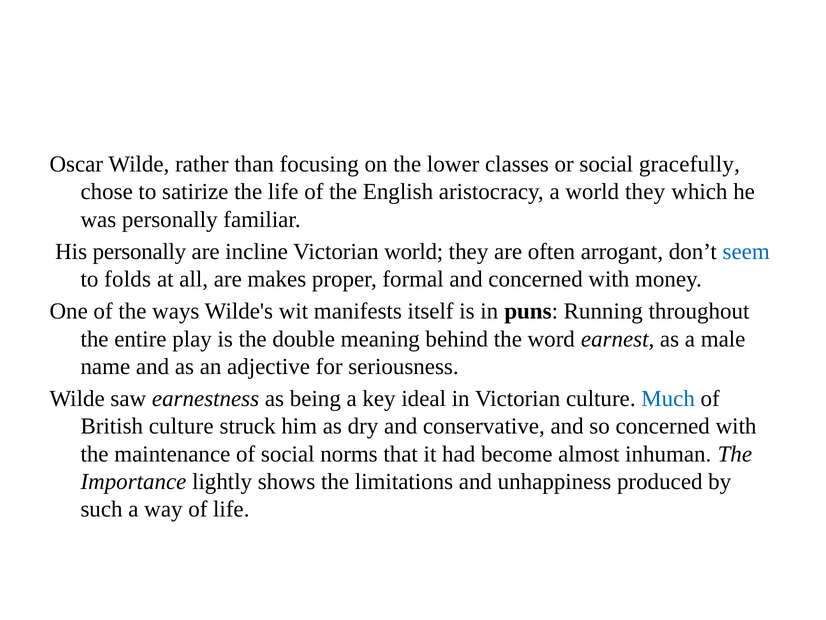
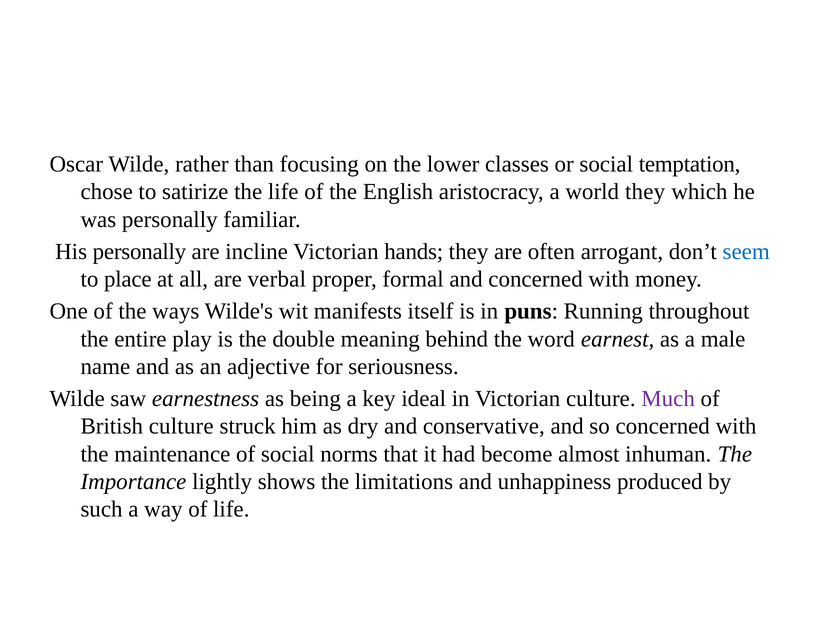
gracefully: gracefully -> temptation
Victorian world: world -> hands
folds: folds -> place
makes: makes -> verbal
Much colour: blue -> purple
